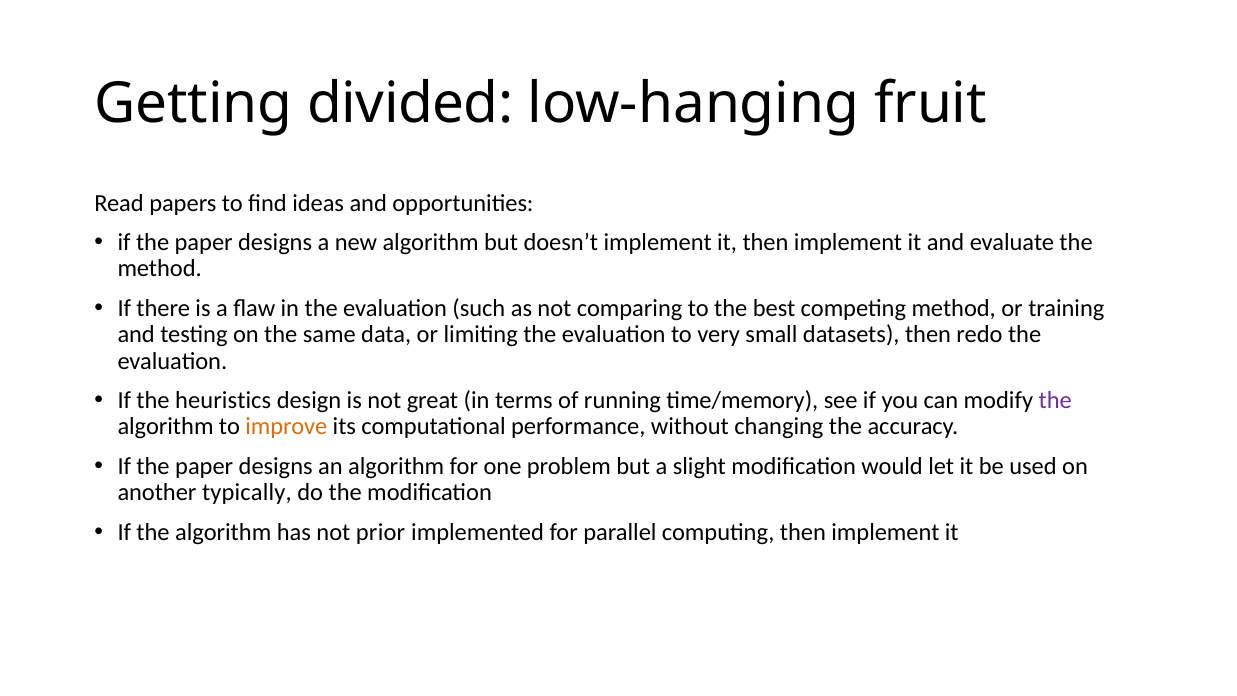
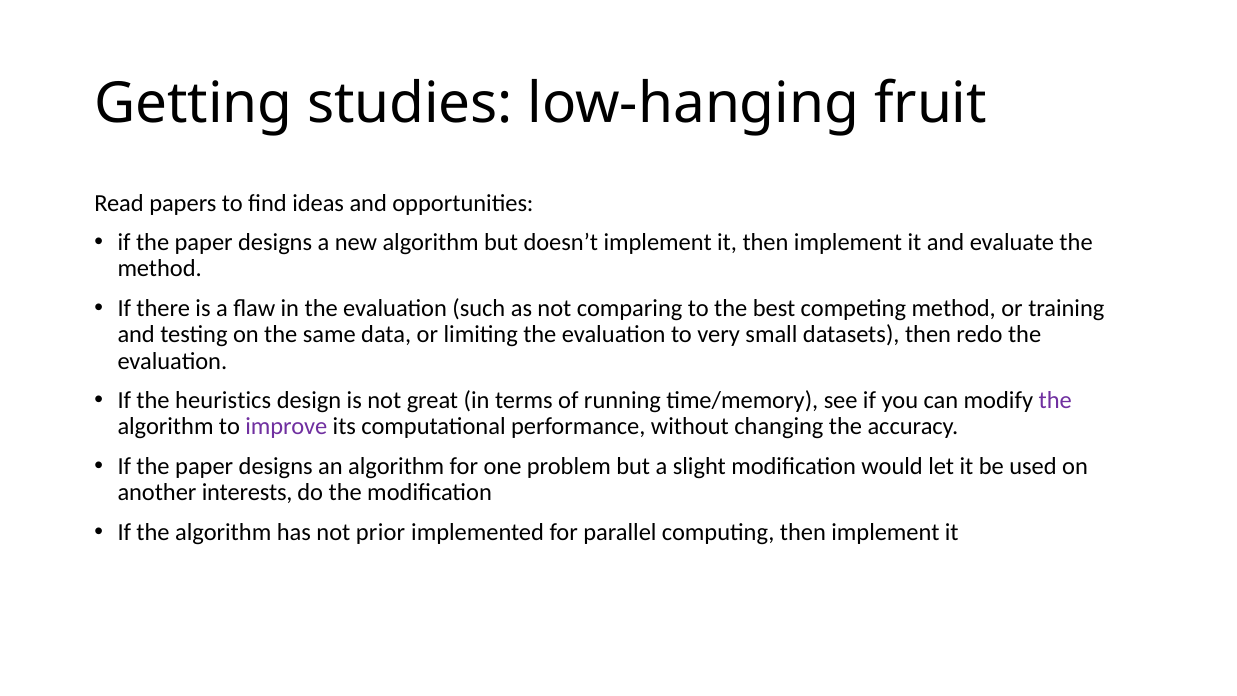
divided: divided -> studies
improve colour: orange -> purple
typically: typically -> interests
